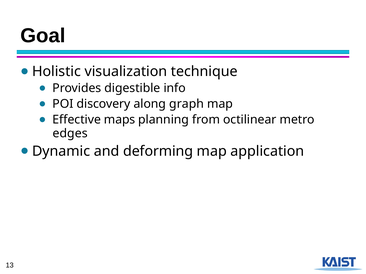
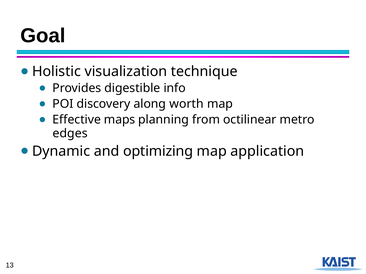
graph: graph -> worth
deforming: deforming -> optimizing
